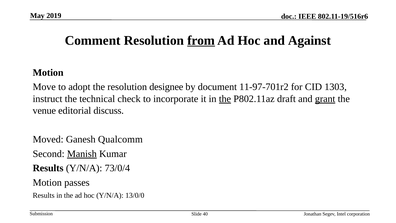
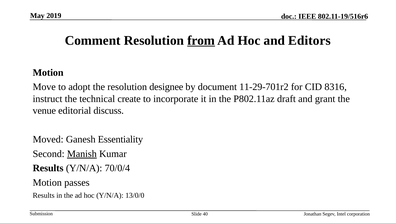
Against: Against -> Editors
11-97-701r2: 11-97-701r2 -> 11-29-701r2
1303: 1303 -> 8316
check: check -> create
the at (225, 99) underline: present -> none
grant underline: present -> none
Qualcomm: Qualcomm -> Essentiality
73/0/4: 73/0/4 -> 70/0/4
